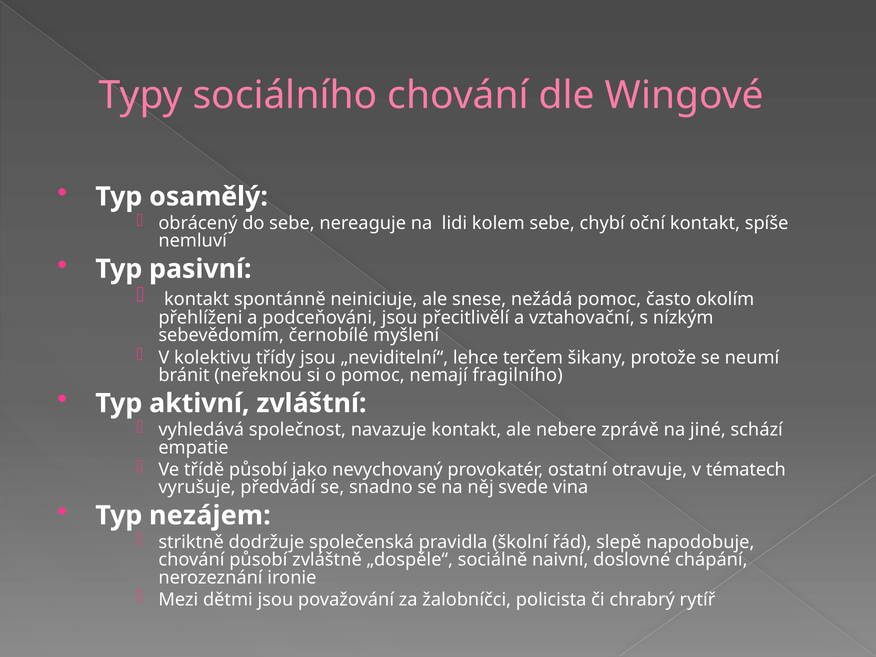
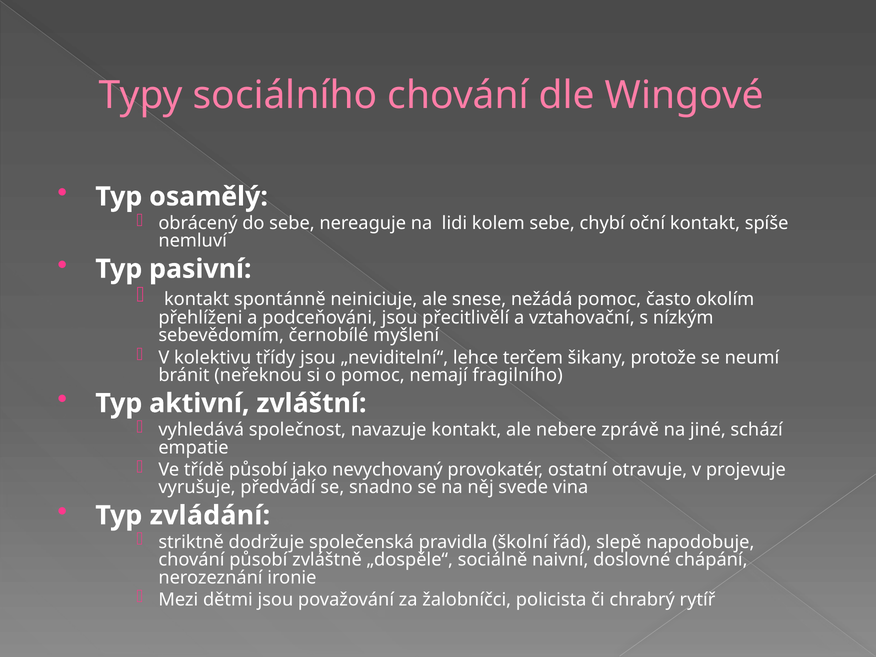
tématech: tématech -> projevuje
nezájem: nezájem -> zvládání
